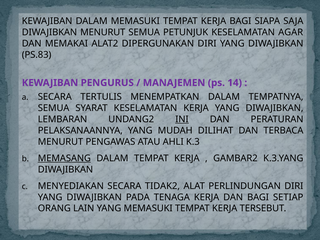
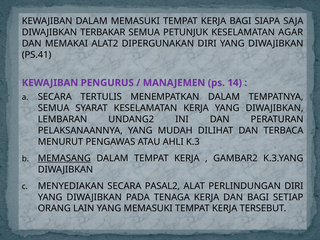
DIWAJIBKAN MENURUT: MENURUT -> TERBAKAR
PS.83: PS.83 -> PS.41
INI underline: present -> none
TIDAK2: TIDAK2 -> PASAL2
